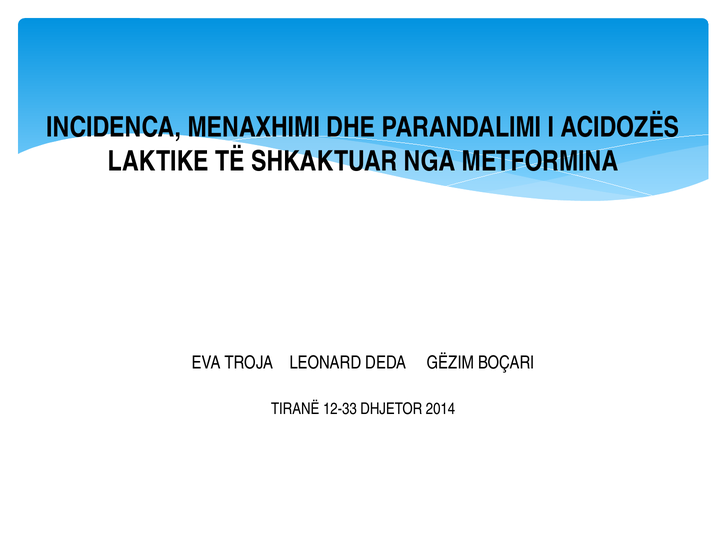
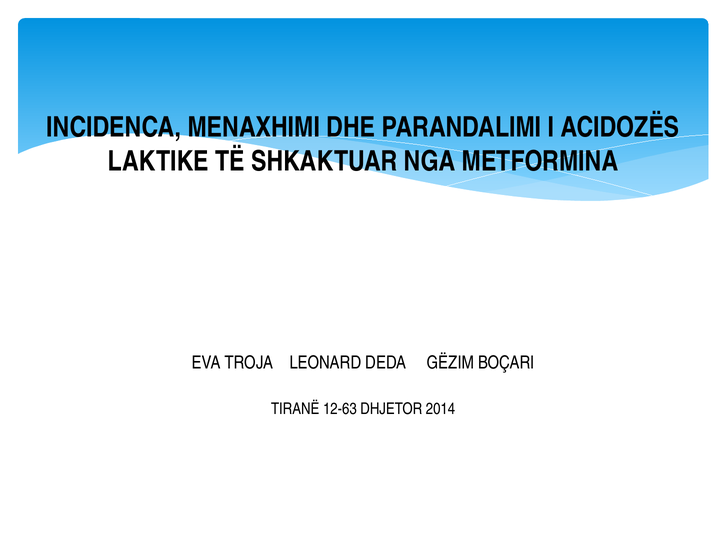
12-33: 12-33 -> 12-63
